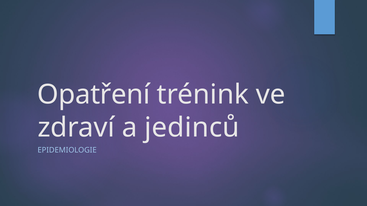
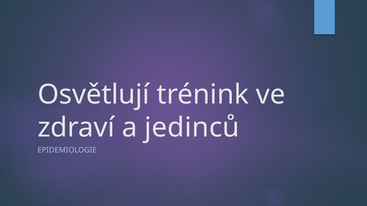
Opatření: Opatření -> Osvětlují
